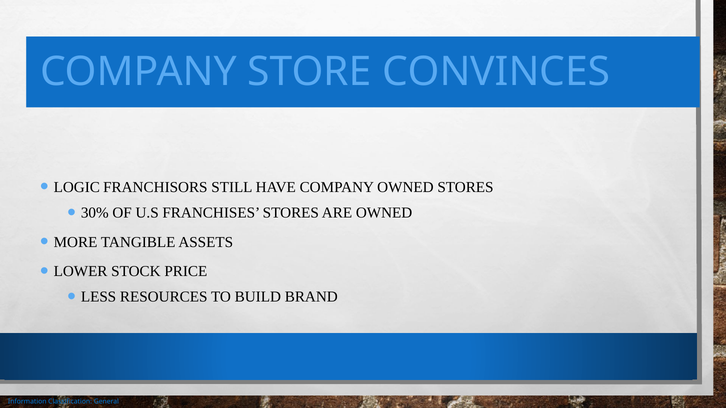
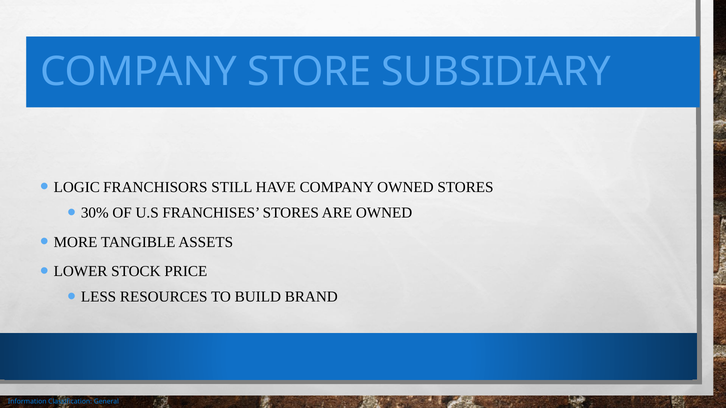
CONVINCES: CONVINCES -> SUBSIDIARY
